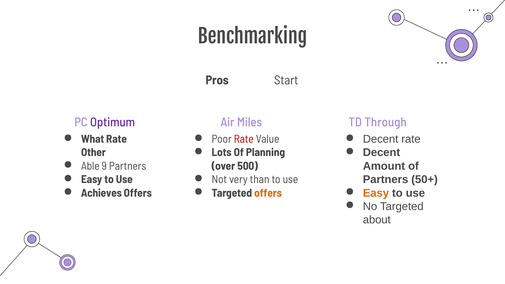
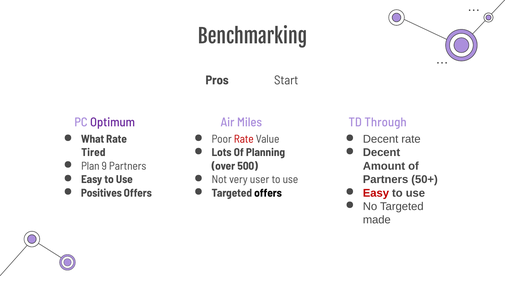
Other: Other -> Tired
Able: Able -> Plan
than: than -> user
Achieves: Achieves -> Positives
offers at (268, 193) colour: orange -> black
Easy at (376, 193) colour: orange -> red
about: about -> made
